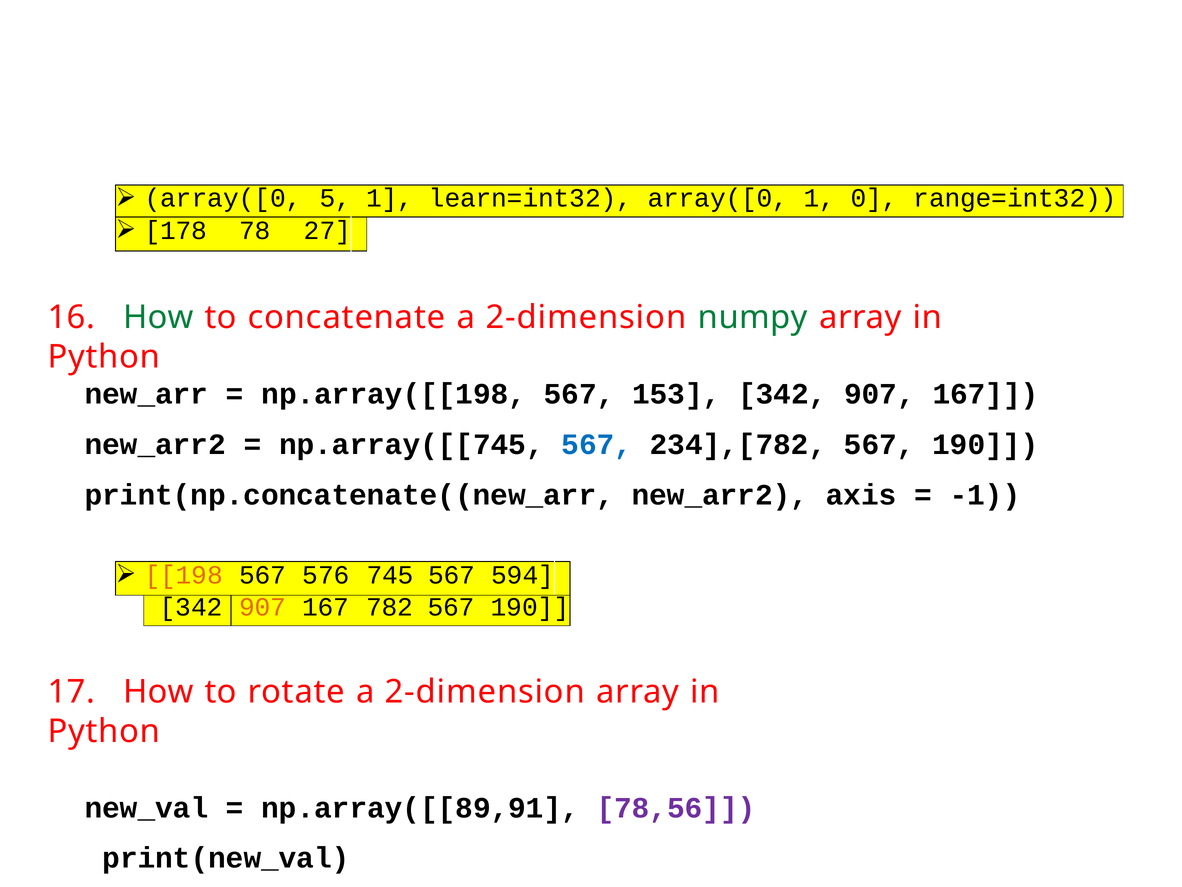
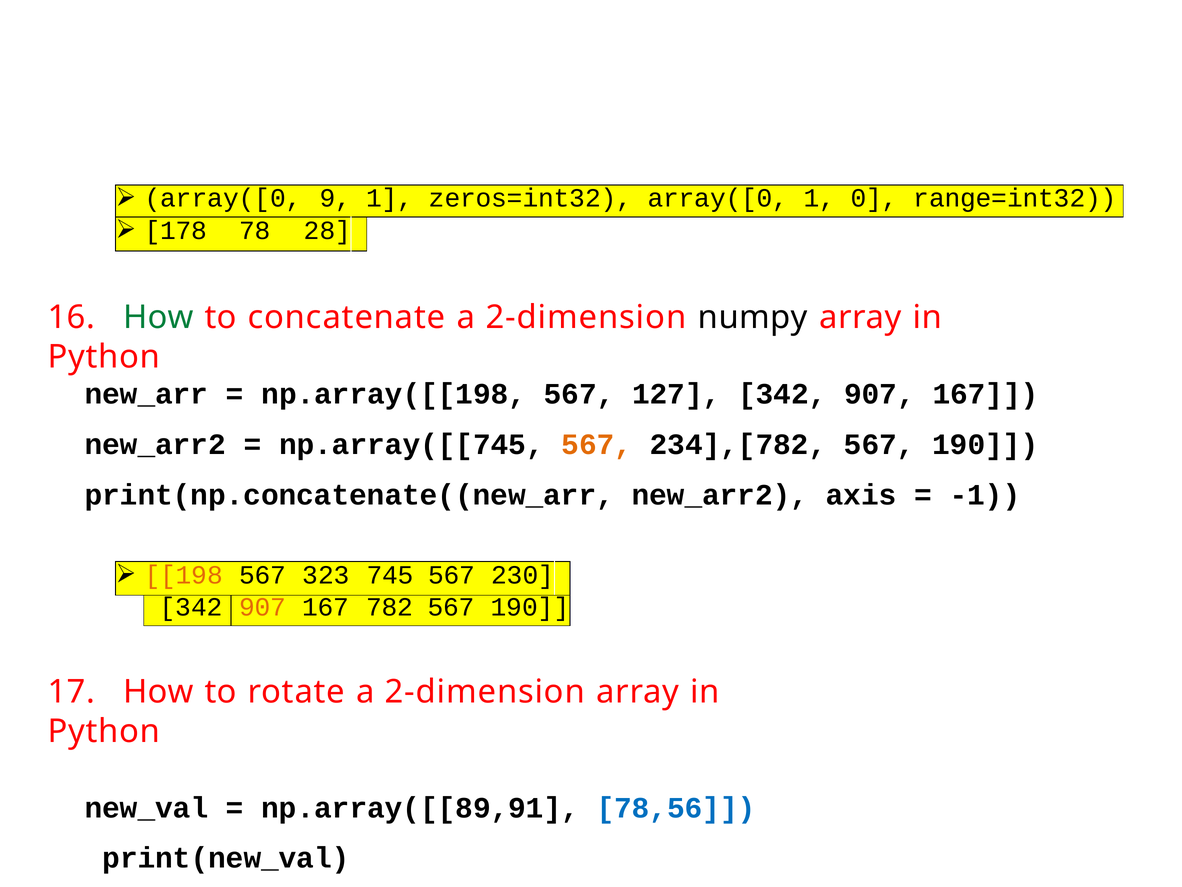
5: 5 -> 9
learn=int32: learn=int32 -> zeros=int32
27: 27 -> 28
numpy colour: green -> black
153: 153 -> 127
567 at (597, 444) colour: blue -> orange
576: 576 -> 323
594: 594 -> 230
78,56 colour: purple -> blue
